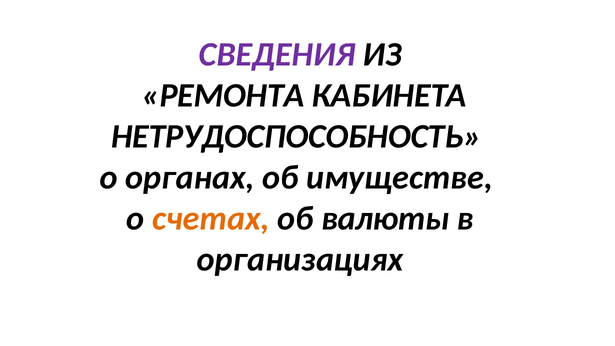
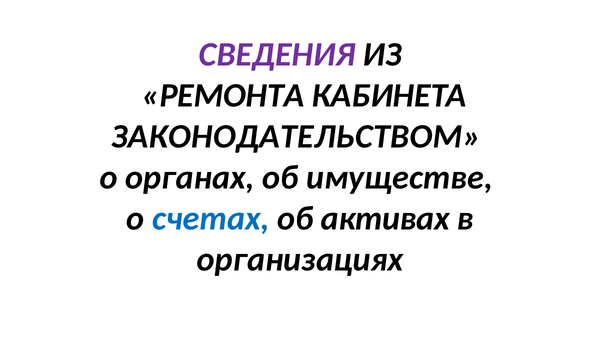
НЕТРУДОСПОСОБНОСТЬ: НЕТРУДОСПОСОБНОСТЬ -> ЗАКОНОДАТЕЛЬСТВОМ
счетах colour: orange -> blue
валюты: валюты -> активах
